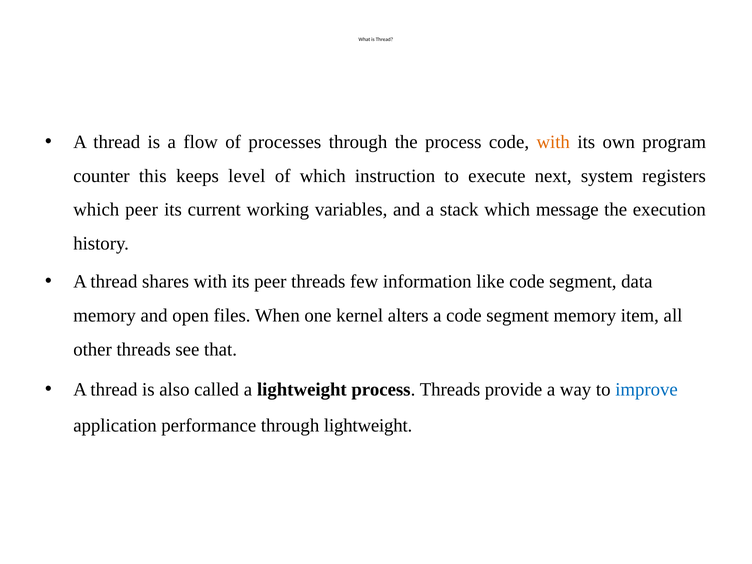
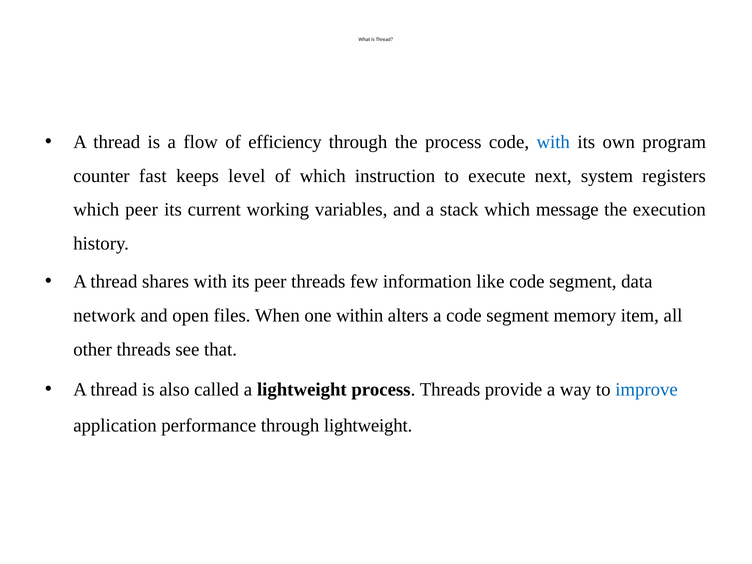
processes: processes -> efficiency
with at (553, 142) colour: orange -> blue
this: this -> fast
memory at (105, 315): memory -> network
kernel: kernel -> within
